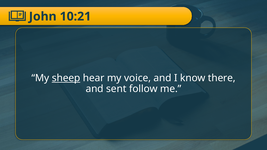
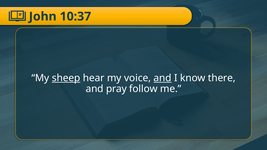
10:21: 10:21 -> 10:37
and at (163, 78) underline: none -> present
sent: sent -> pray
